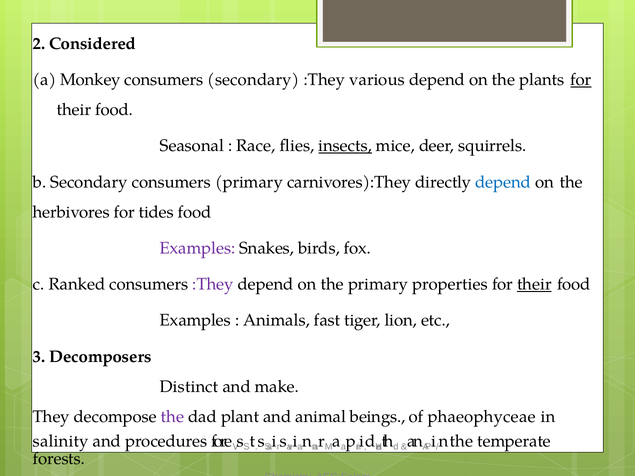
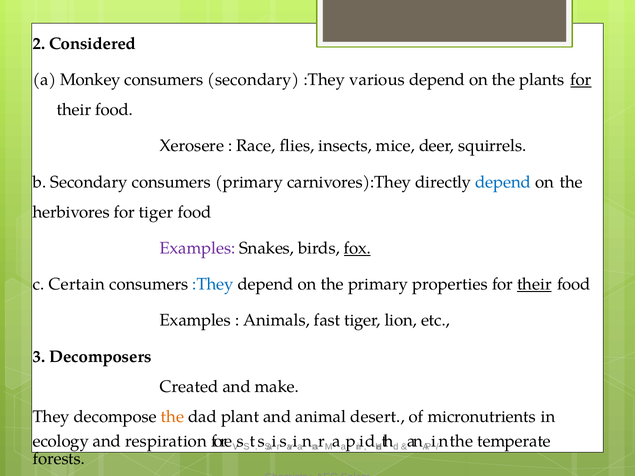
Seasonal: Seasonal -> Xerosere
insects underline: present -> none
for tides: tides -> tiger
fox underline: none -> present
Ranked: Ranked -> Certain
:They at (213, 284) colour: purple -> blue
Distinct: Distinct -> Created
the at (172, 417) colour: purple -> orange
beings: beings -> desert
phaeophyceae: phaeophyceae -> micronutrients
salinity: salinity -> ecology
procedures: procedures -> respiration
